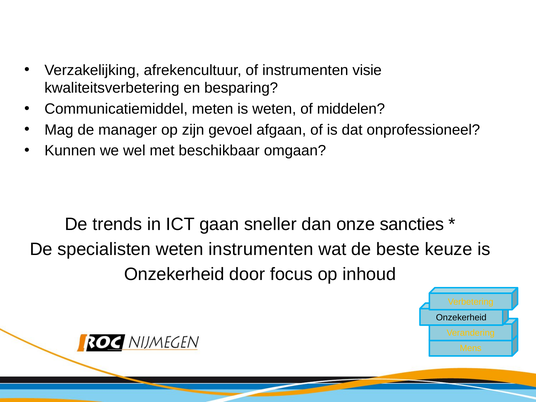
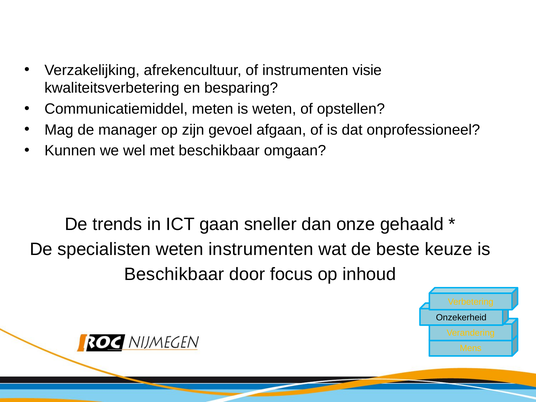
middelen: middelen -> opstellen
sancties: sancties -> gehaald
Onzekerheid at (174, 274): Onzekerheid -> Beschikbaar
